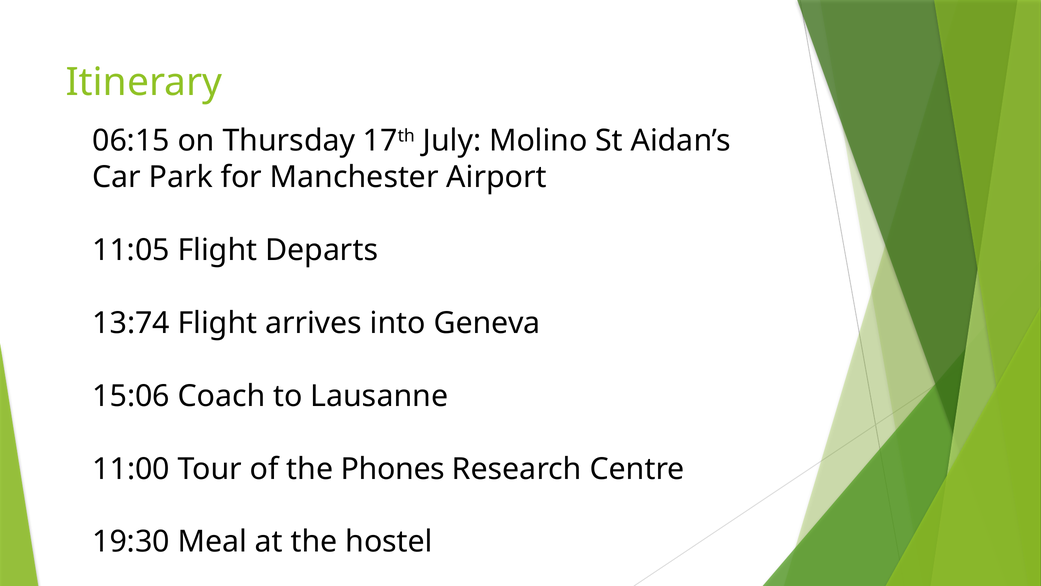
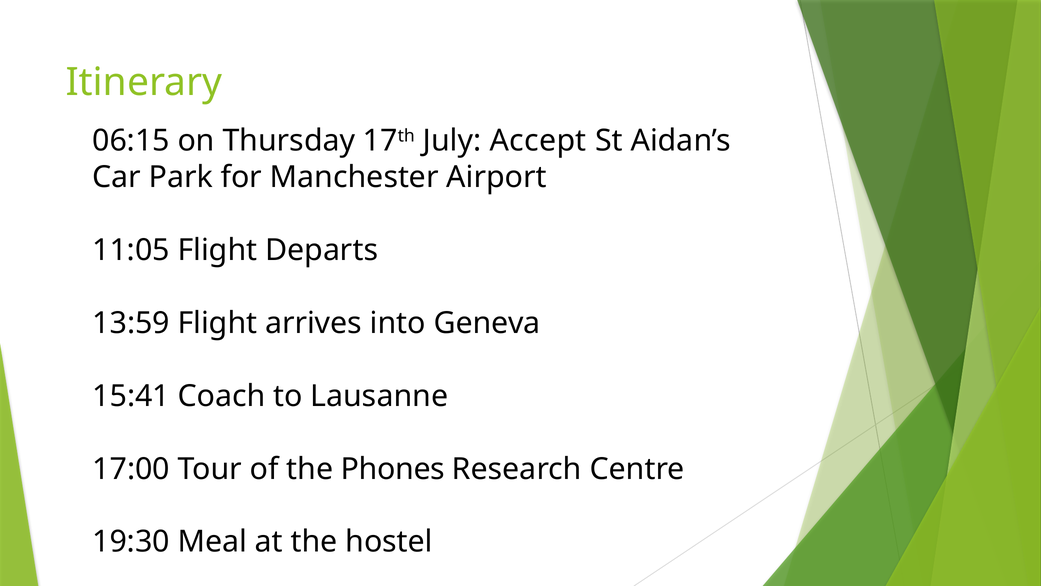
Molino: Molino -> Accept
13:74: 13:74 -> 13:59
15:06: 15:06 -> 15:41
11:00: 11:00 -> 17:00
